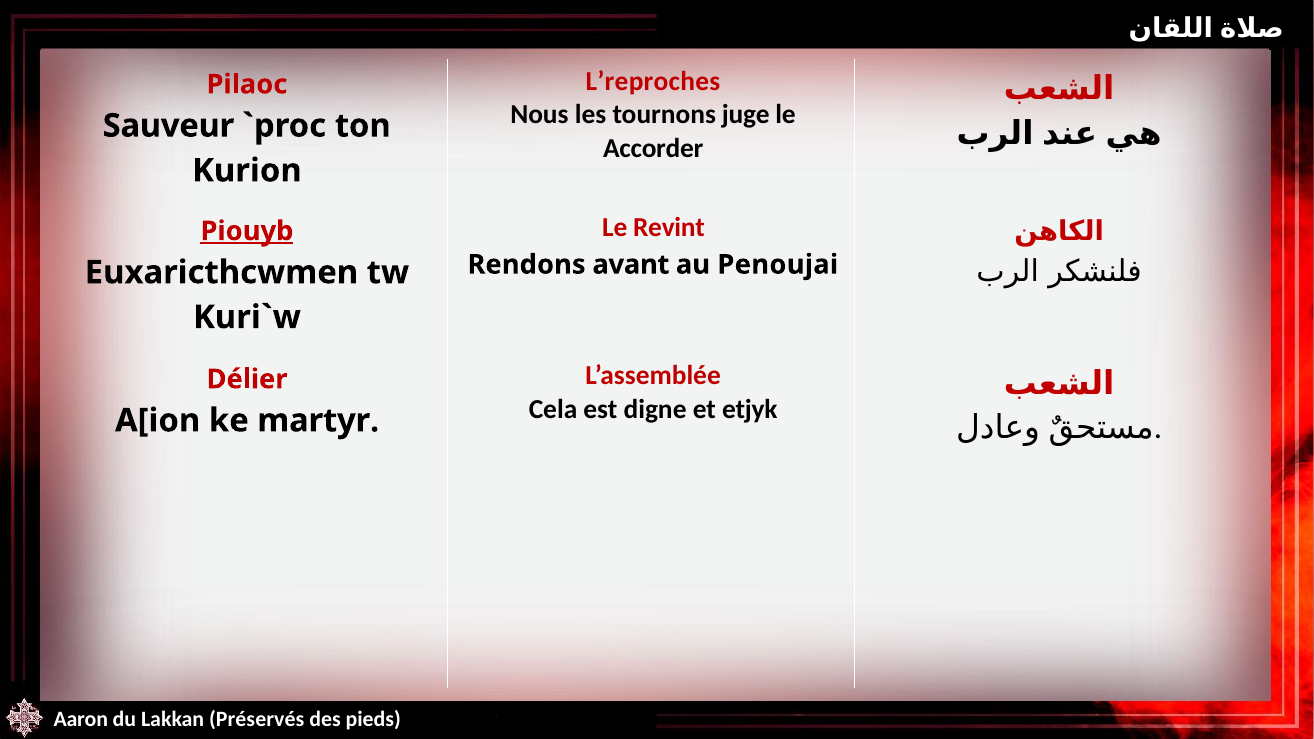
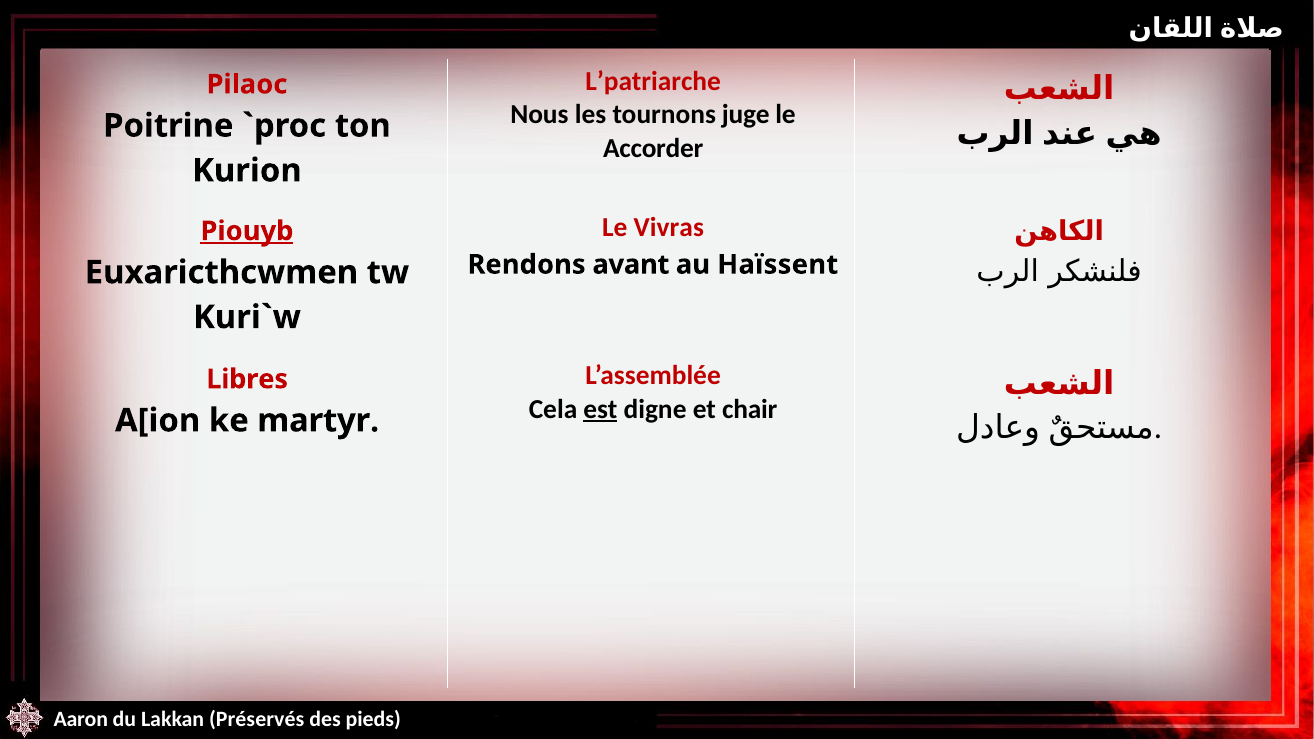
L’reproches: L’reproches -> L’patriarche
Sauveur: Sauveur -> Poitrine
Revint: Revint -> Vivras
Penoujai: Penoujai -> Haïssent
Délier: Délier -> Libres
est underline: none -> present
etjyk: etjyk -> chair
